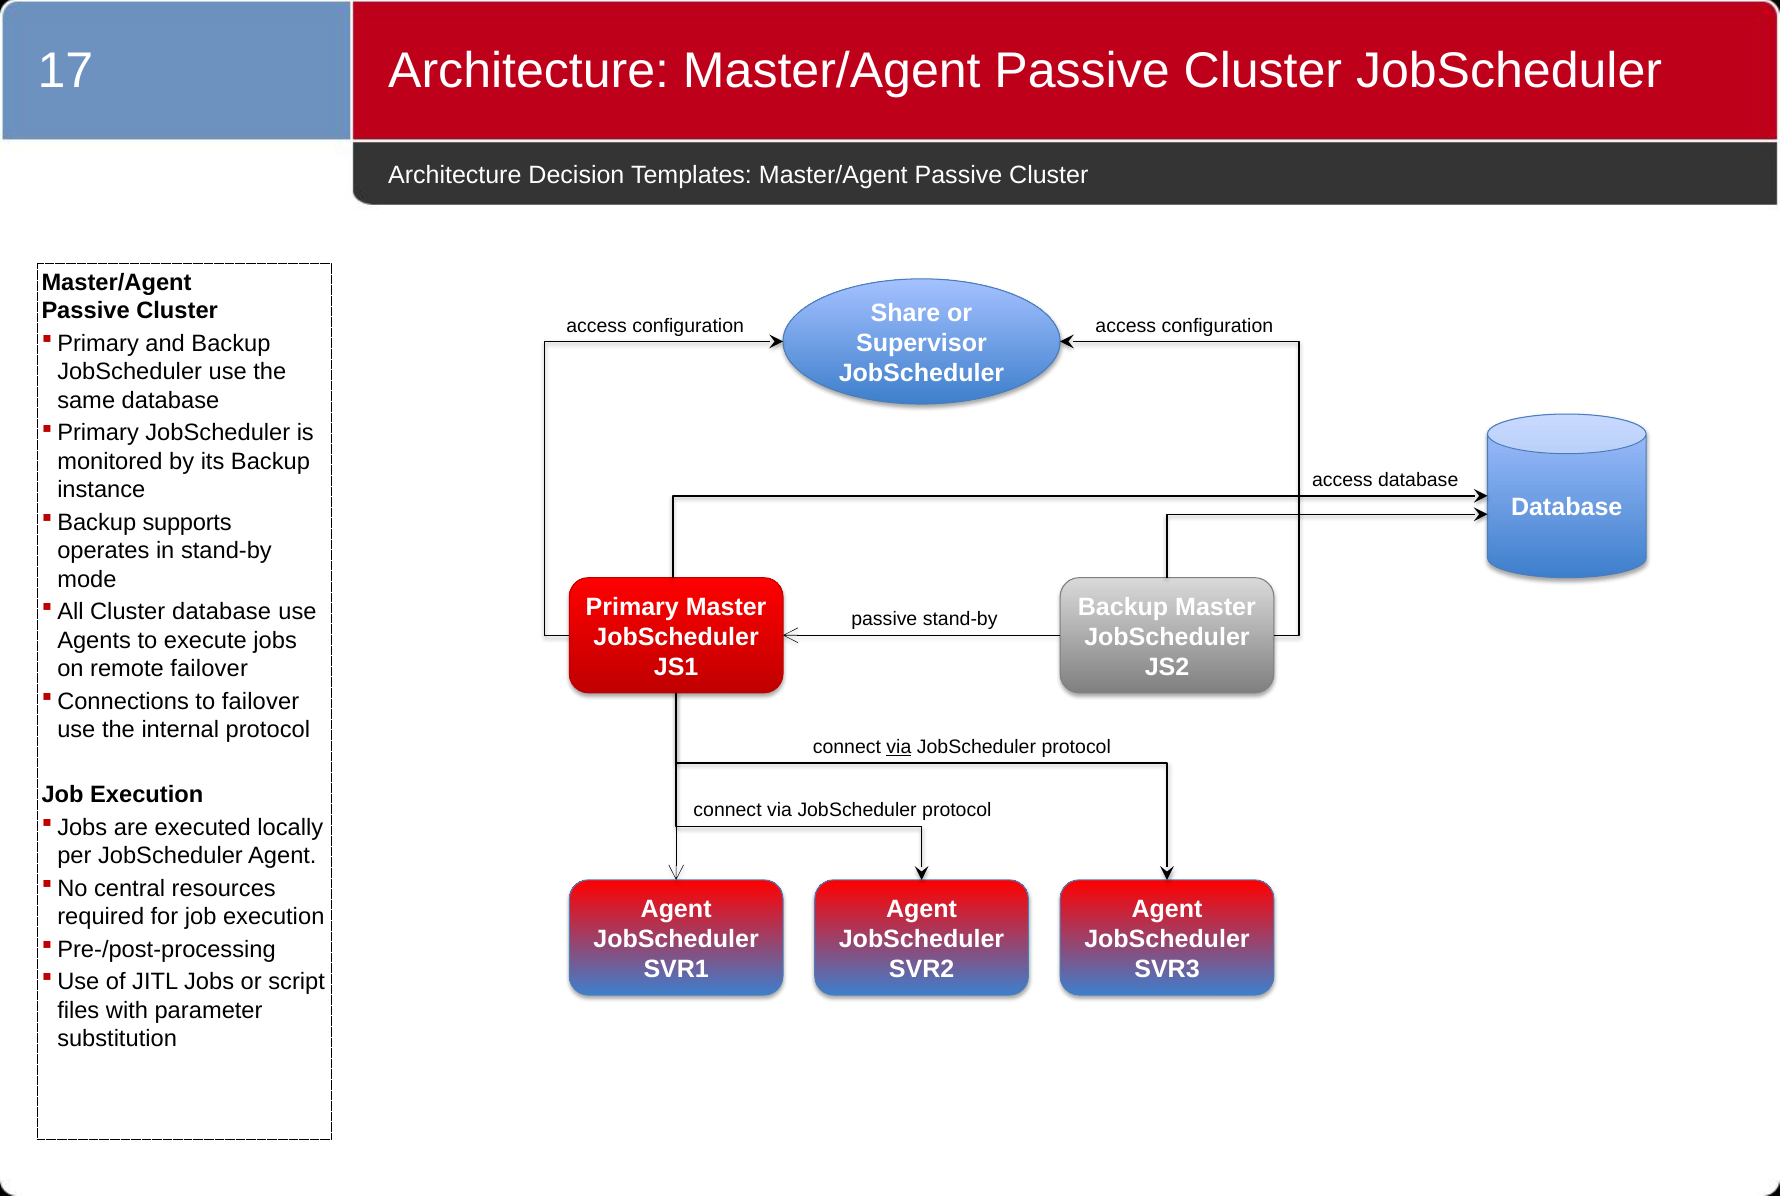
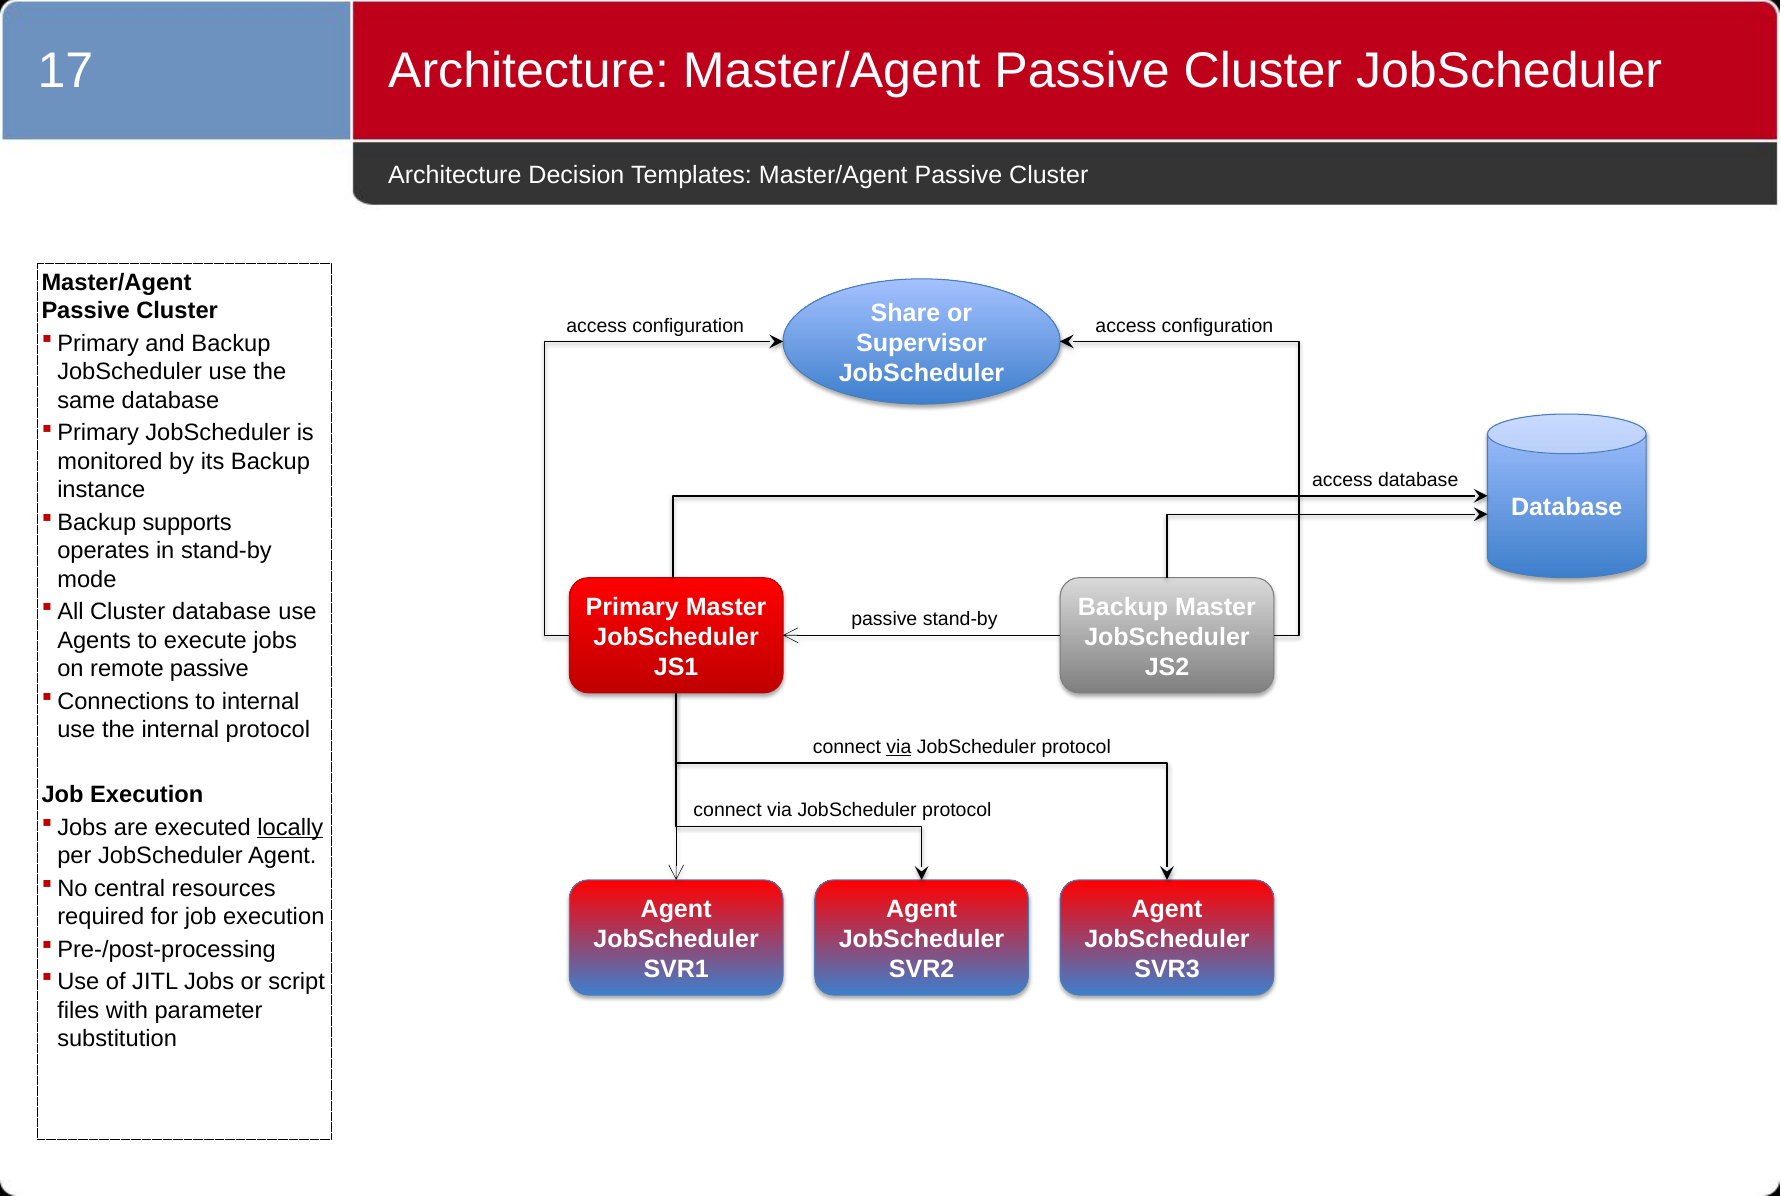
remote failover: failover -> passive
to failover: failover -> internal
locally underline: none -> present
